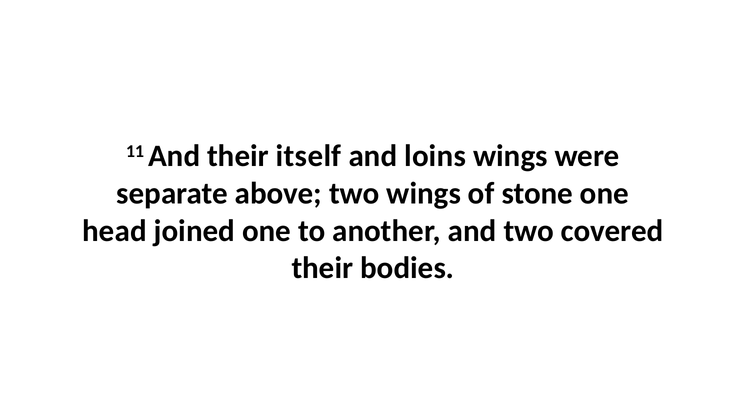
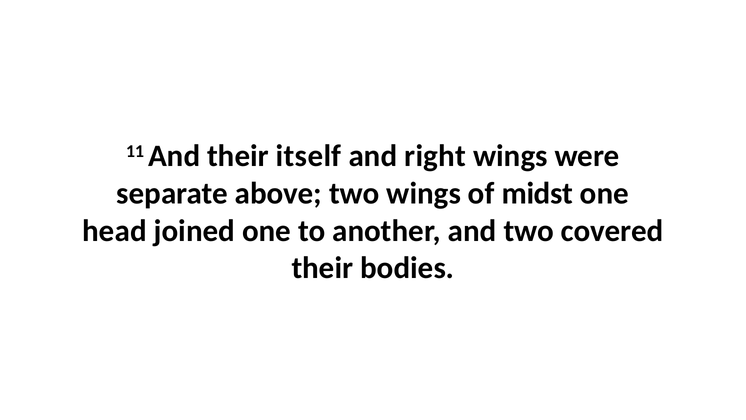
loins: loins -> right
stone: stone -> midst
